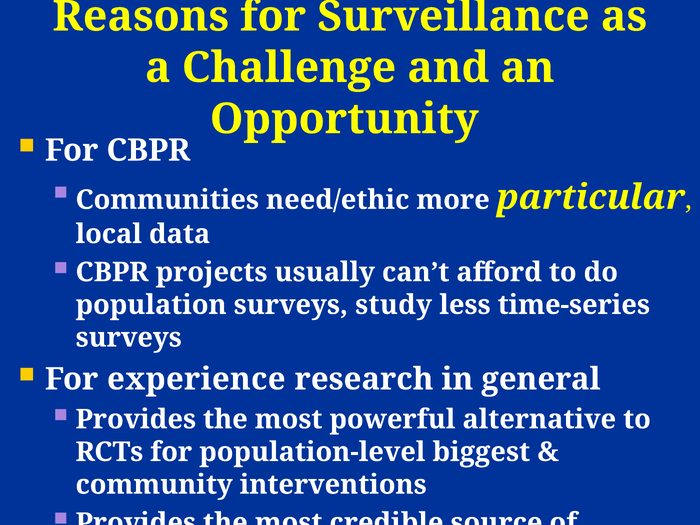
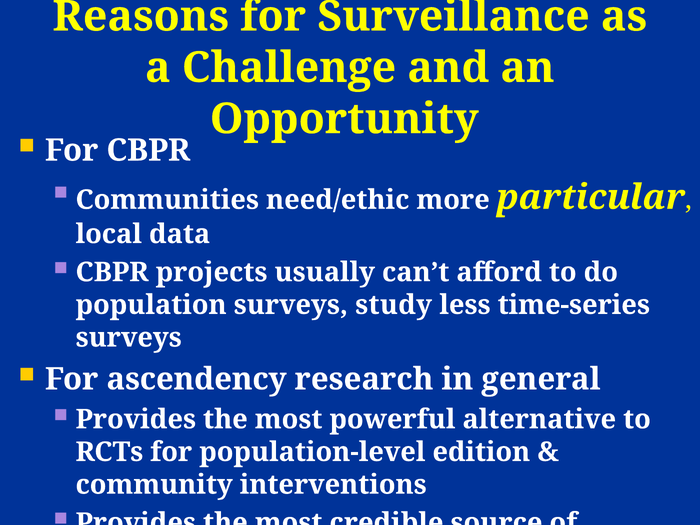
experience: experience -> ascendency
biggest: biggest -> edition
